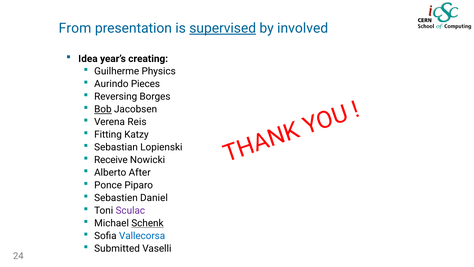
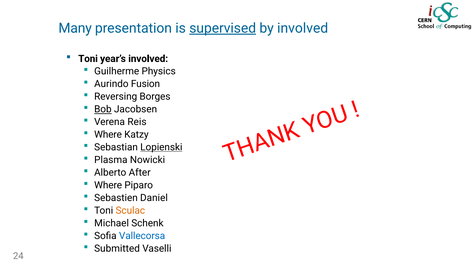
From: From -> Many
Idea at (88, 59): Idea -> Toni
year’s creating: creating -> involved
Pieces: Pieces -> Fusion
Fitting at (108, 134): Fitting -> Where
Lopienski underline: none -> present
Receive: Receive -> Plasma
Ponce at (108, 185): Ponce -> Where
Sculac colour: purple -> orange
Schenk underline: present -> none
